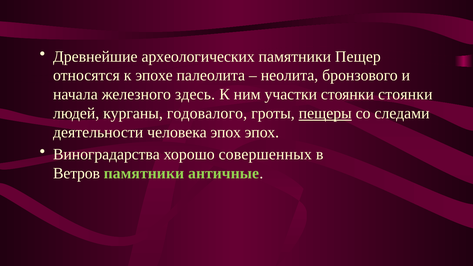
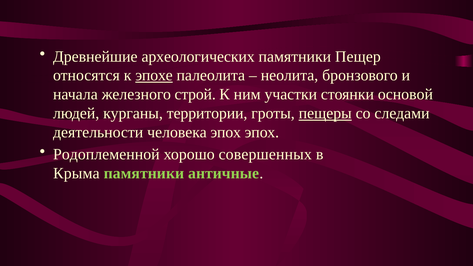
эпохе underline: none -> present
здесь: здесь -> строй
стоянки стоянки: стоянки -> основой
годовалого: годовалого -> территории
Виноградарства: Виноградарства -> Родоплеменной
Ветров: Ветров -> Крыма
